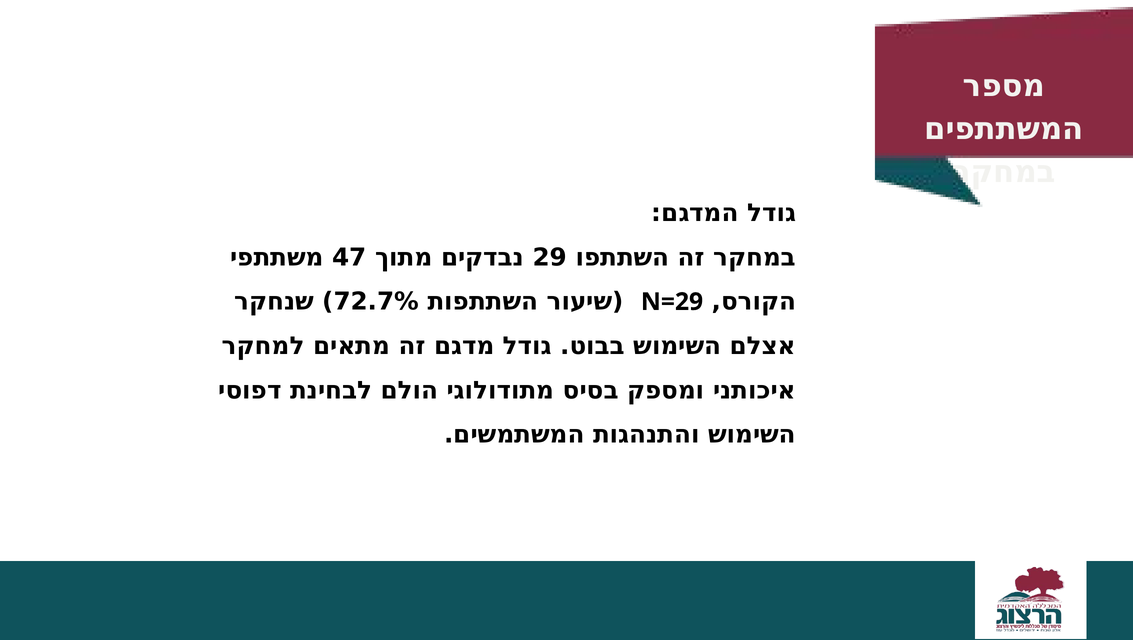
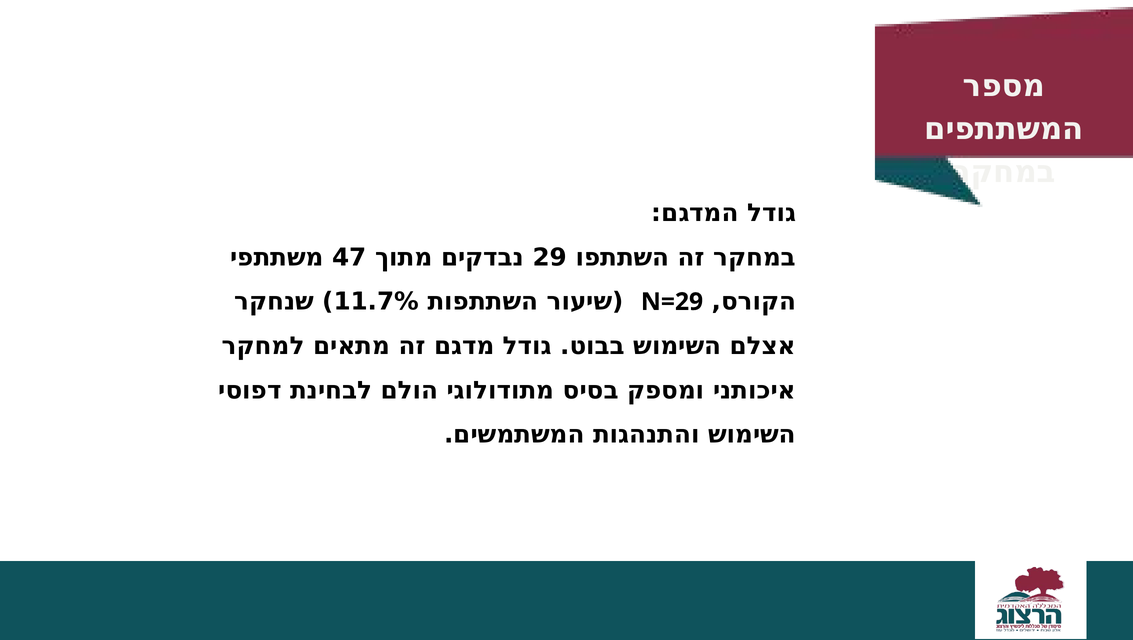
72.7%: 72.7% -> 11.7%
